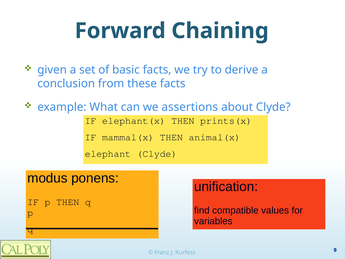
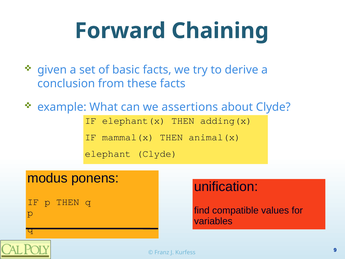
prints(x: prints(x -> adding(x
